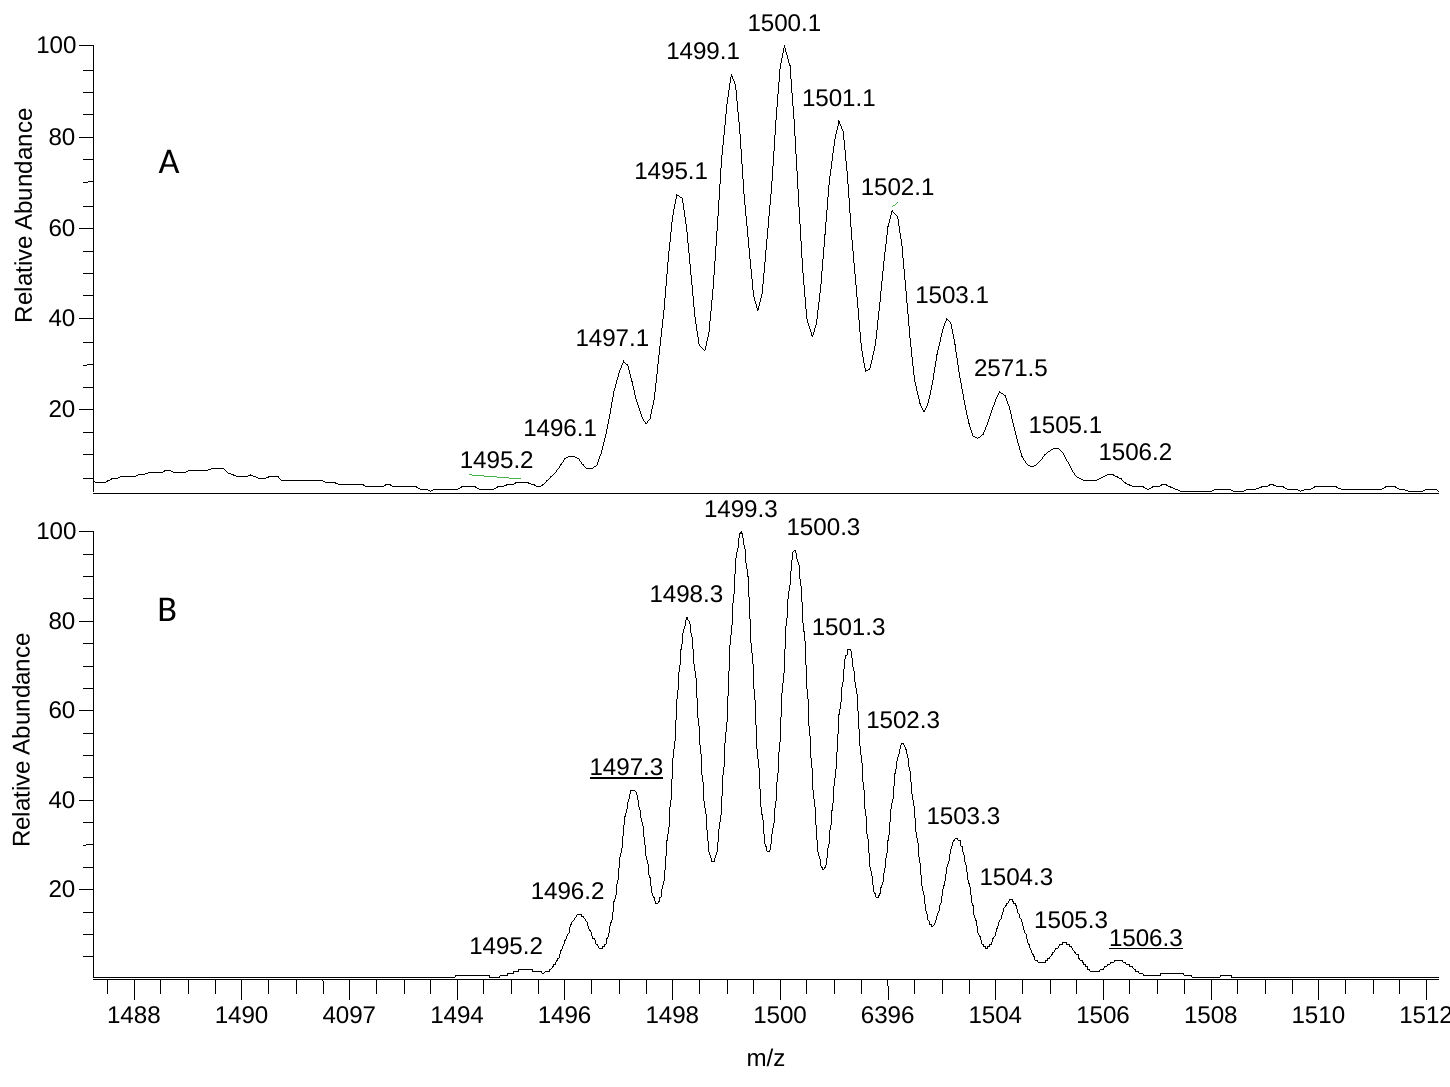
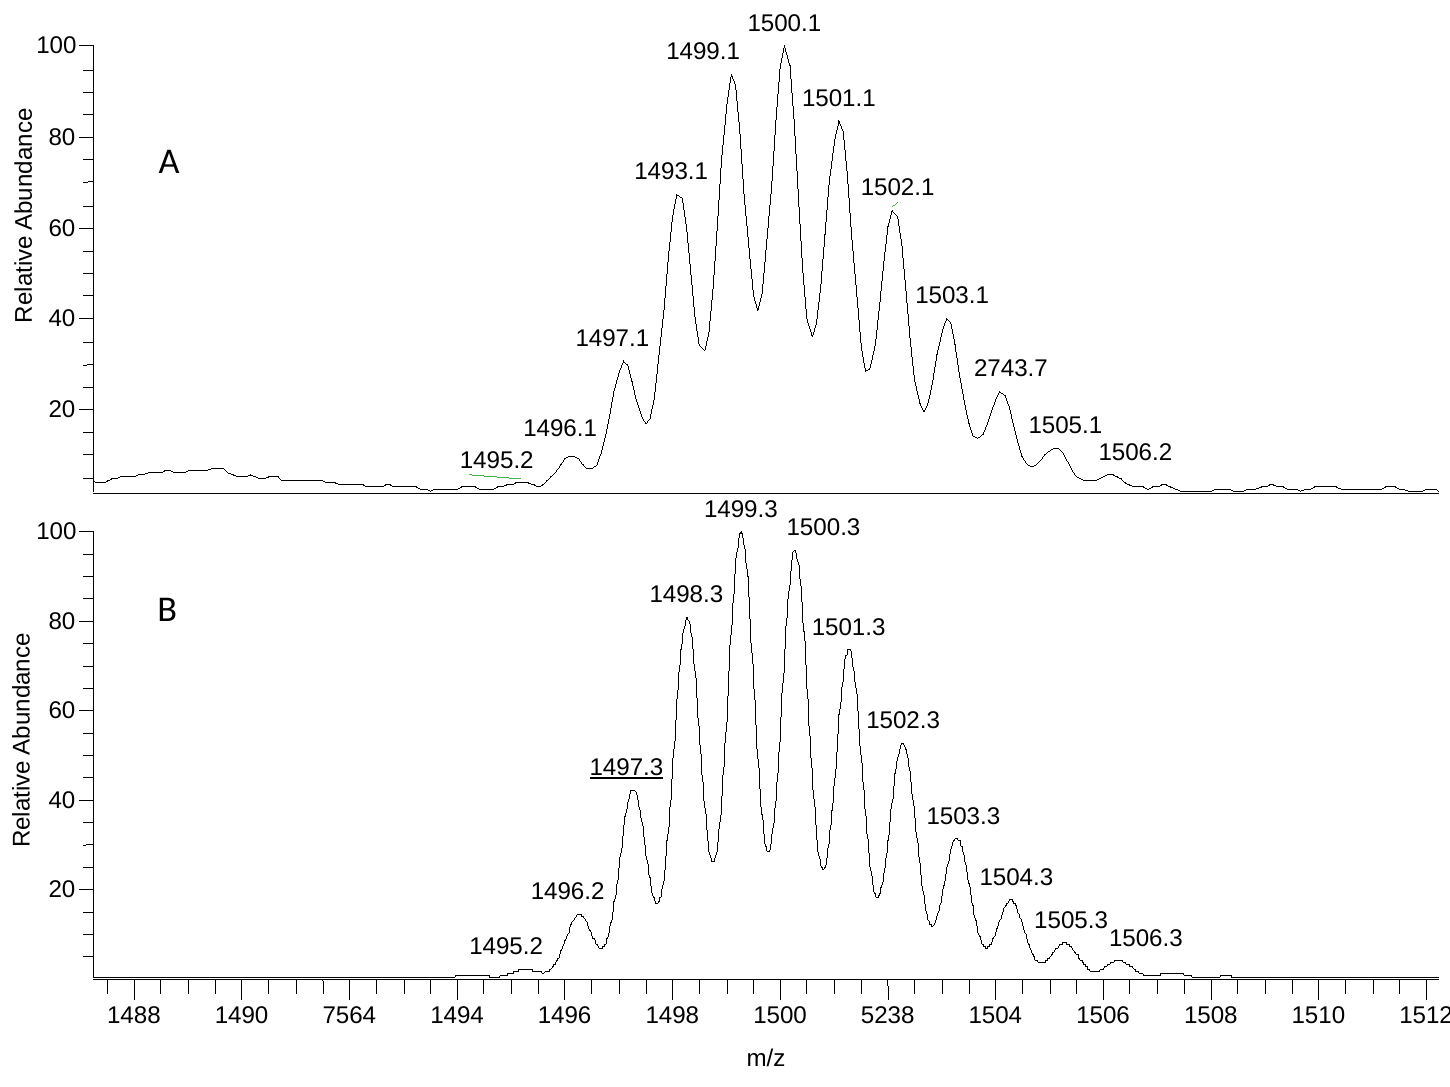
1495.1: 1495.1 -> 1493.1
2571.5: 2571.5 -> 2743.7
1506.3 underline: present -> none
4097: 4097 -> 7564
6396: 6396 -> 5238
